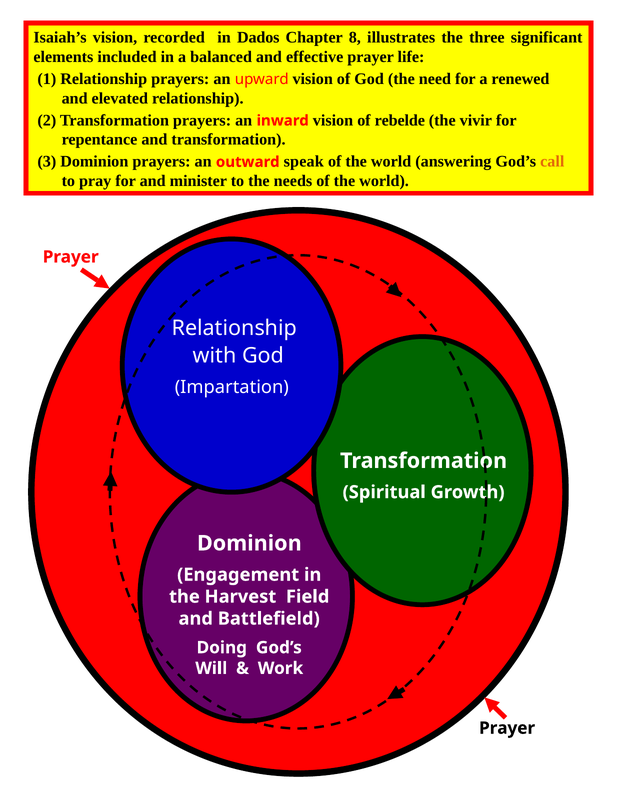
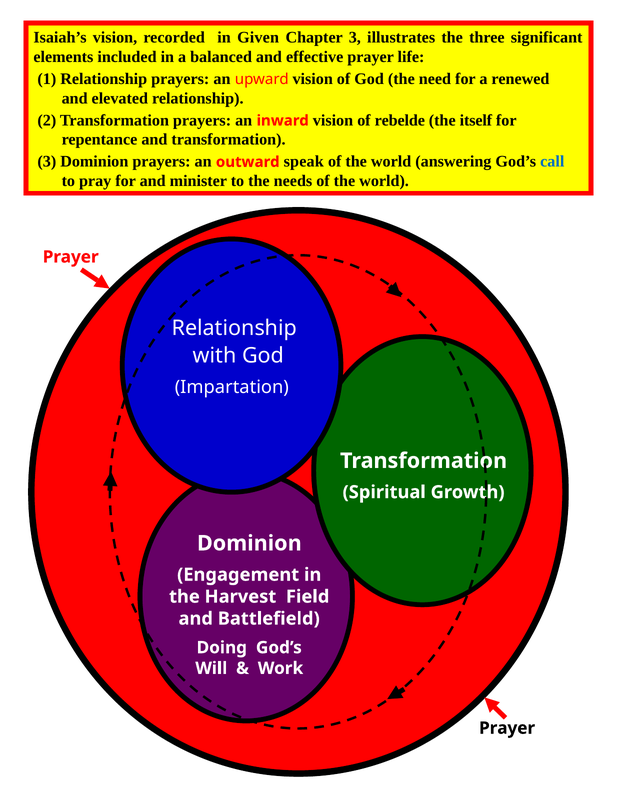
Dados: Dados -> Given
Chapter 8: 8 -> 3
vivir: vivir -> itself
call colour: orange -> blue
